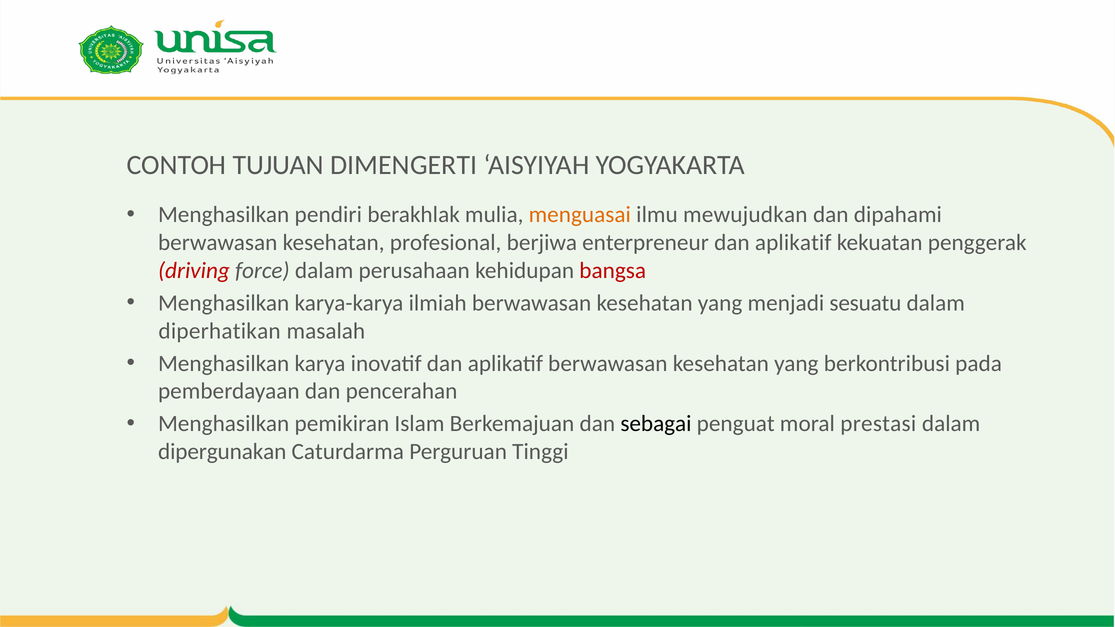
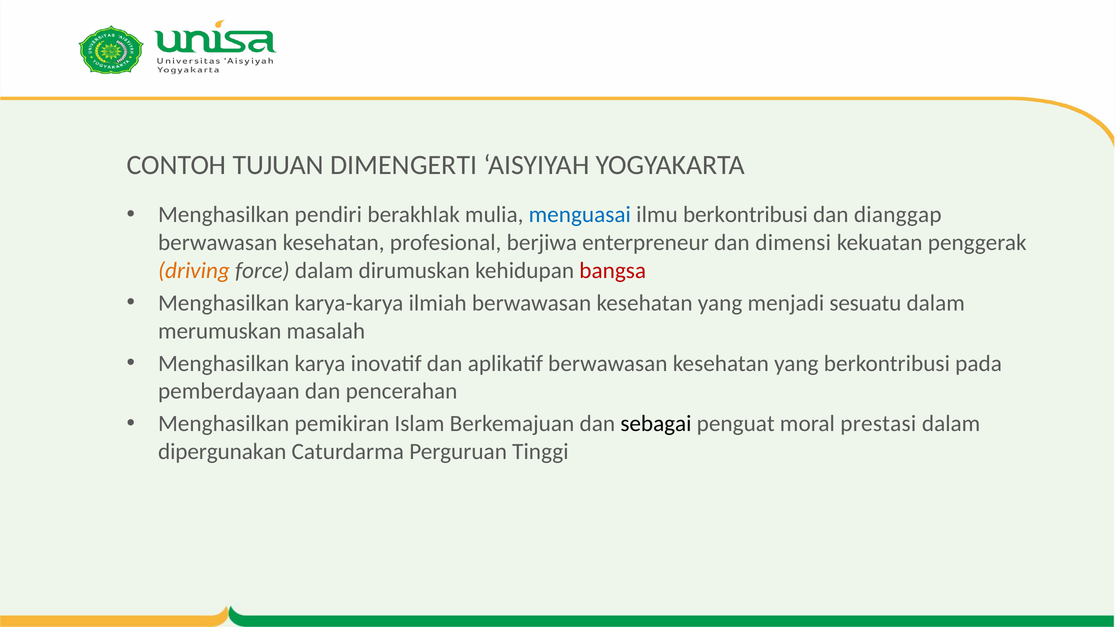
menguasai colour: orange -> blue
ilmu mewujudkan: mewujudkan -> berkontribusi
dipahami: dipahami -> dianggap
enterpreneur dan aplikatif: aplikatif -> dimensi
driving colour: red -> orange
perusahaan: perusahaan -> dirumuskan
diperhatikan: diperhatikan -> merumuskan
